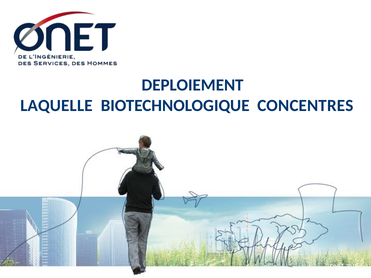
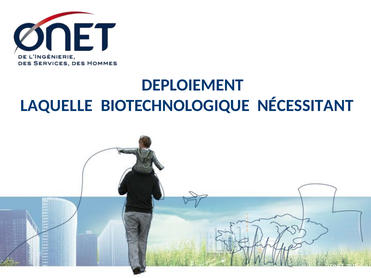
CONCENTRES: CONCENTRES -> NÉCESSITANT
